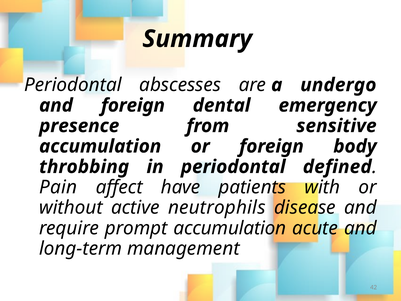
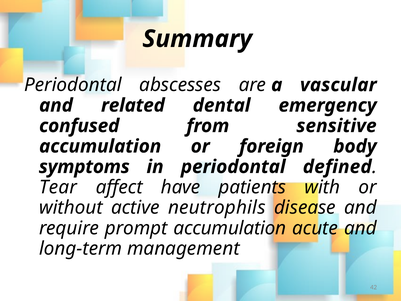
undergo: undergo -> vascular
and foreign: foreign -> related
presence: presence -> confused
throbbing: throbbing -> symptoms
Pain: Pain -> Tear
